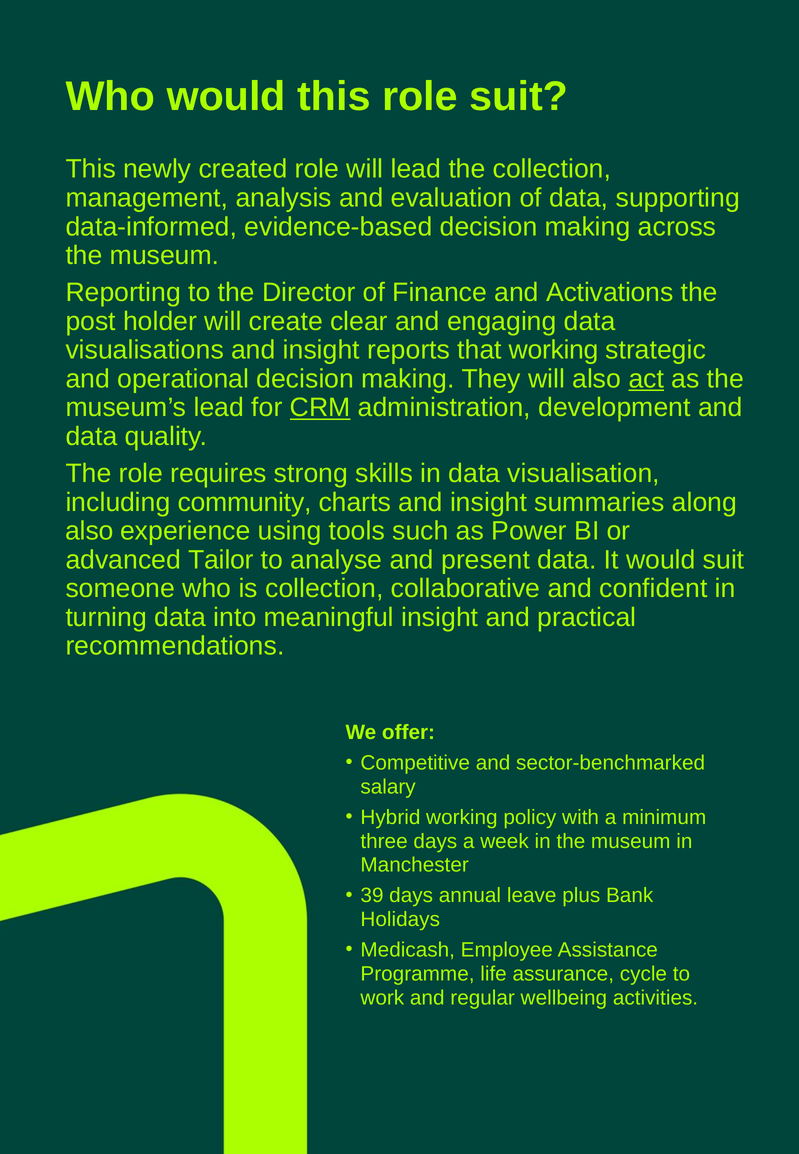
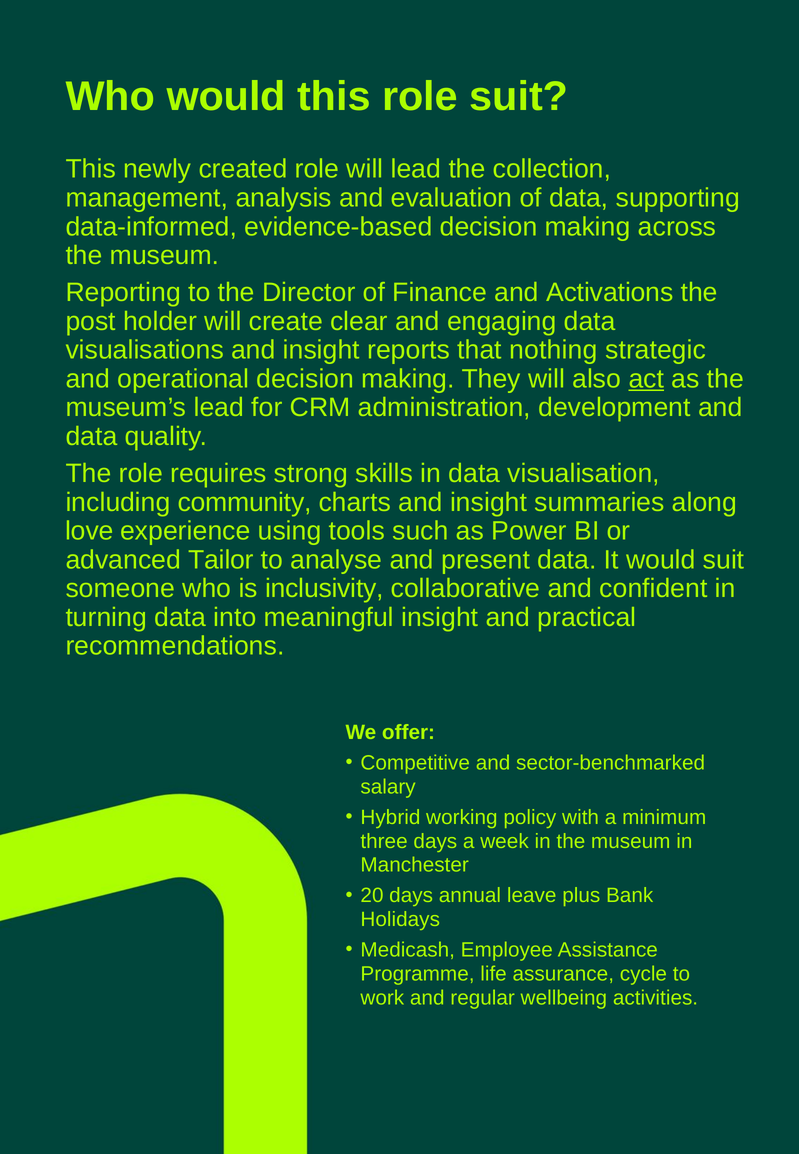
that working: working -> nothing
CRM underline: present -> none
also at (89, 531): also -> love
is collection: collection -> inclusivity
39: 39 -> 20
